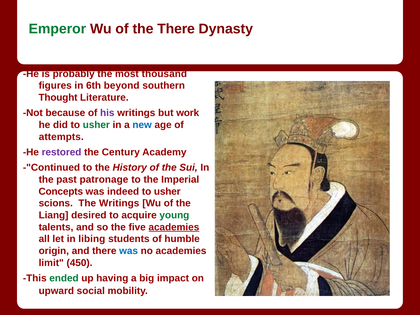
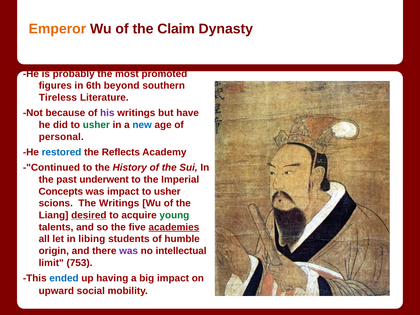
Emperor colour: green -> orange
the There: There -> Claim
thousand: thousand -> promoted
Thought: Thought -> Tireless
work: work -> have
attempts: attempts -> personal
restored colour: purple -> blue
Century: Century -> Reflects
patronage: patronage -> underwent
was indeed: indeed -> impact
desired underline: none -> present
was at (129, 251) colour: blue -> purple
no academies: academies -> intellectual
450: 450 -> 753
ended colour: green -> blue
